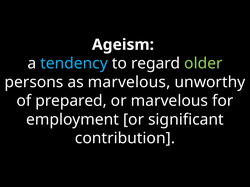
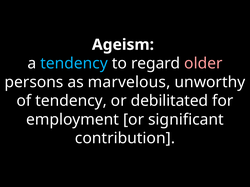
older colour: light green -> pink
of prepared: prepared -> tendency
or marvelous: marvelous -> debilitated
